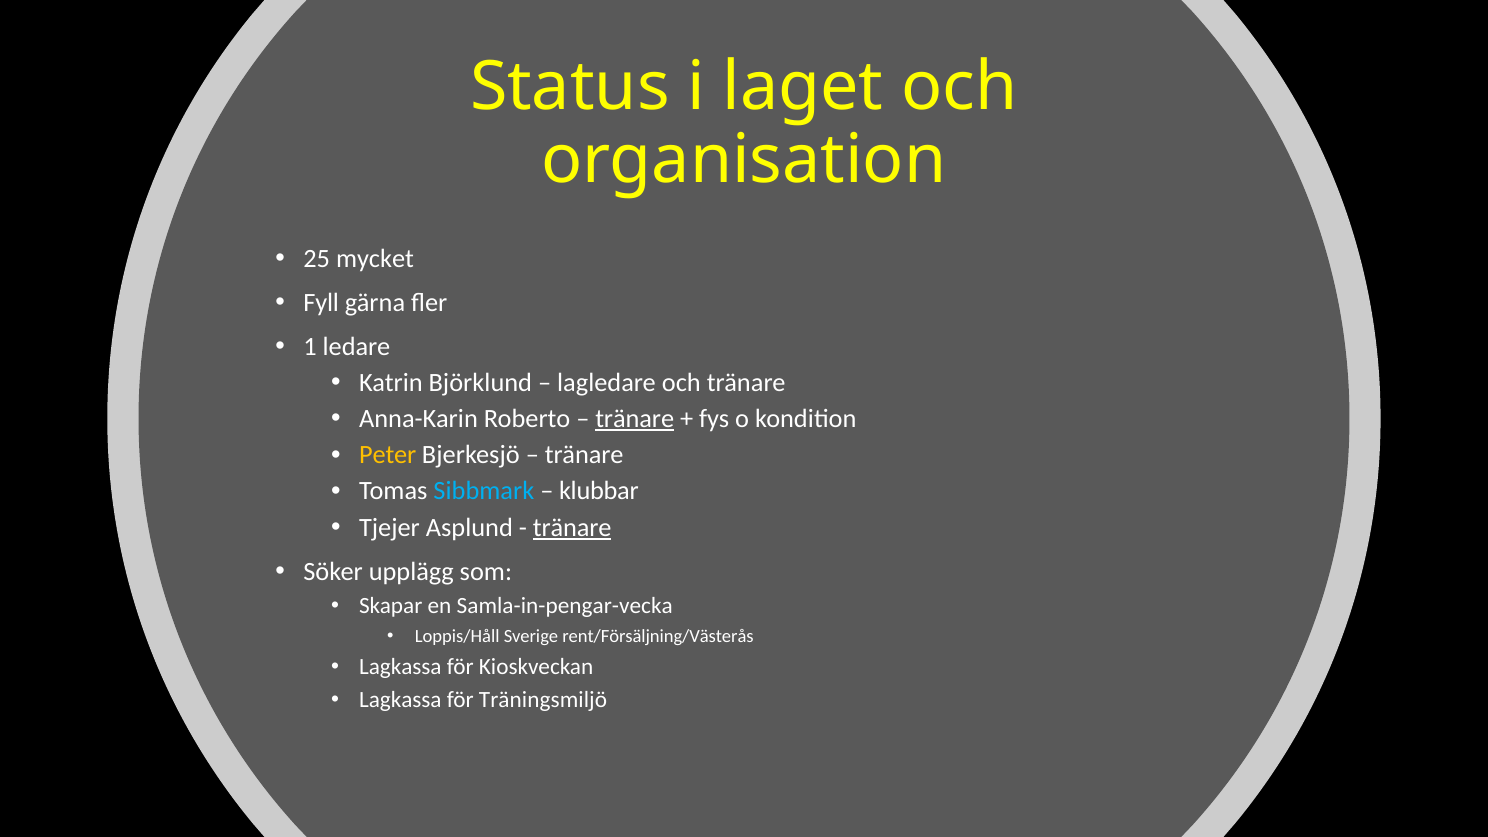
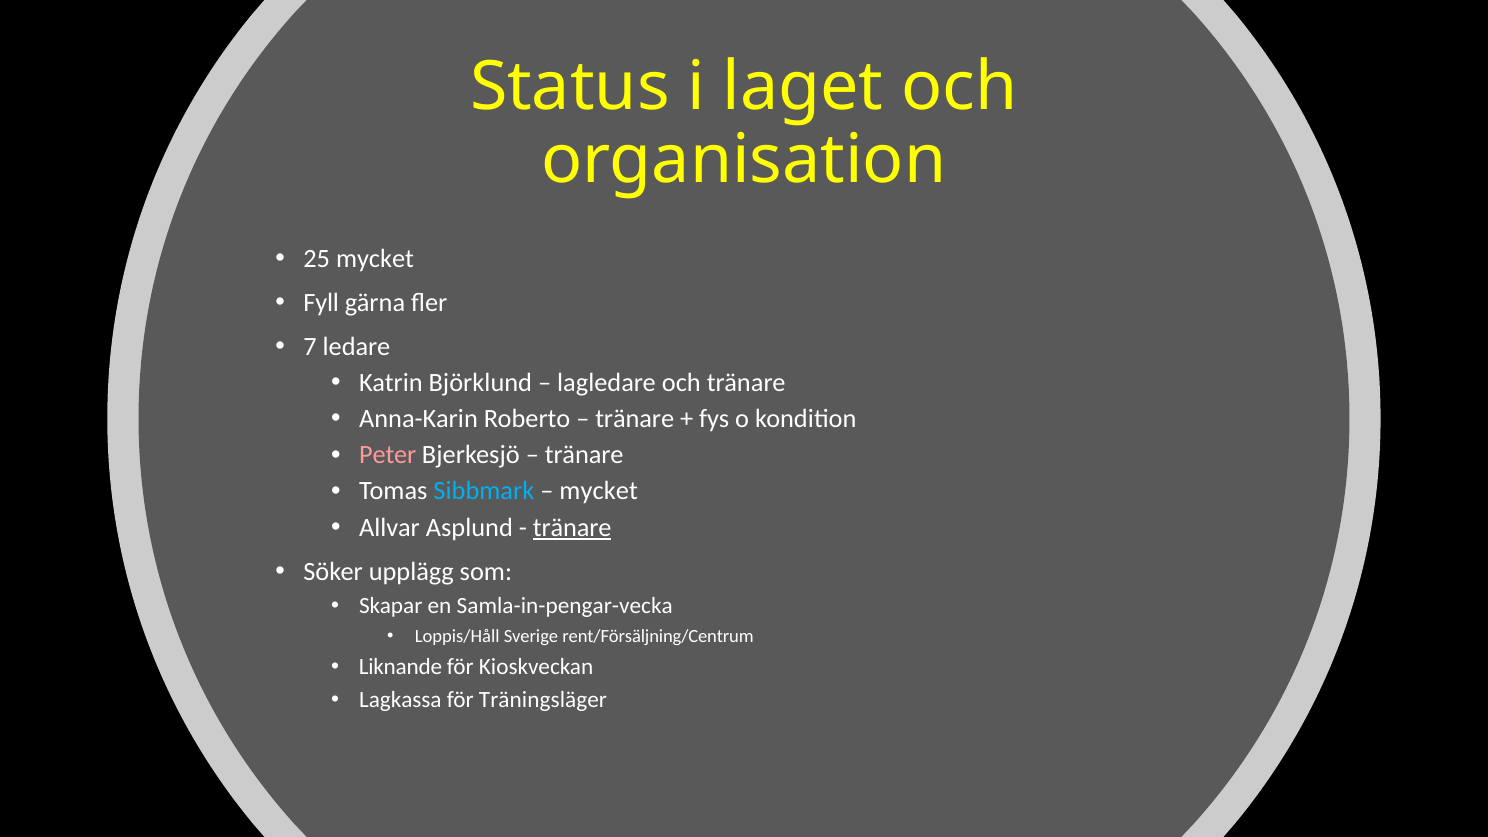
1: 1 -> 7
tränare at (635, 419) underline: present -> none
Peter colour: yellow -> pink
klubbar at (599, 491): klubbar -> mycket
Tjejer: Tjejer -> Allvar
rent/Försäljning/Västerås: rent/Försäljning/Västerås -> rent/Försäljning/Centrum
Lagkassa at (400, 667): Lagkassa -> Liknande
Träningsmiljö: Träningsmiljö -> Träningsläger
